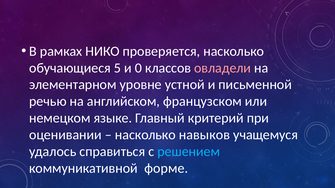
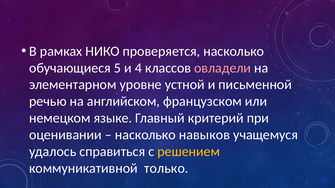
0: 0 -> 4
решением colour: light blue -> yellow
форме: форме -> только
